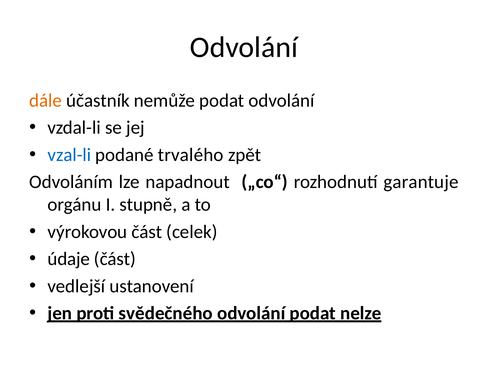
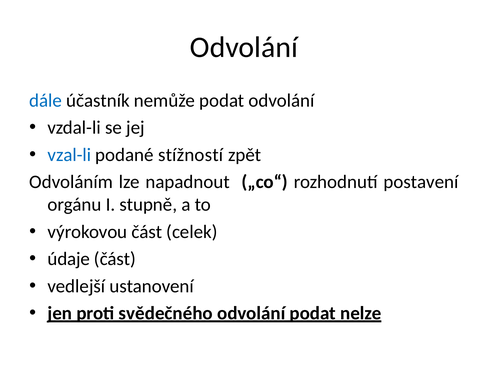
dále colour: orange -> blue
trvalého: trvalého -> stížností
garantuje: garantuje -> postavení
